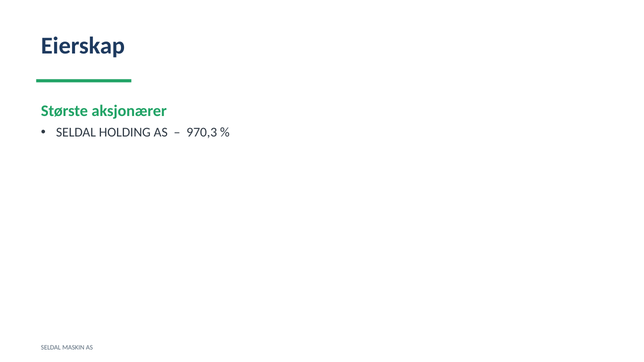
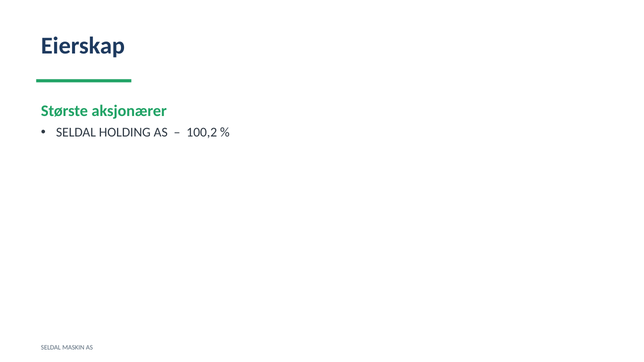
970,3: 970,3 -> 100,2
